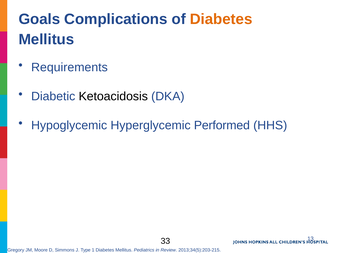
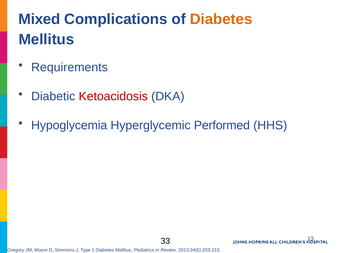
Goals: Goals -> Mixed
Ketoacidosis colour: black -> red
Hypoglycemic: Hypoglycemic -> Hypoglycemia
